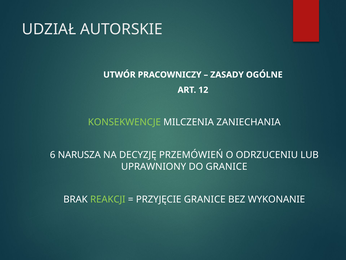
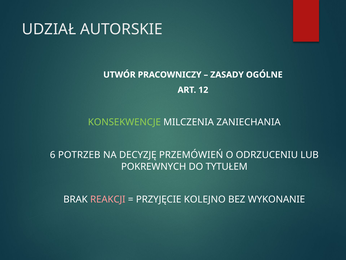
NARUSZA: NARUSZA -> POTRZEB
UPRAWNIONY: UPRAWNIONY -> POKREWNYCH
DO GRANICE: GRANICE -> TYTUŁEM
REAKCJI colour: light green -> pink
PRZYJĘCIE GRANICE: GRANICE -> KOLEJNO
